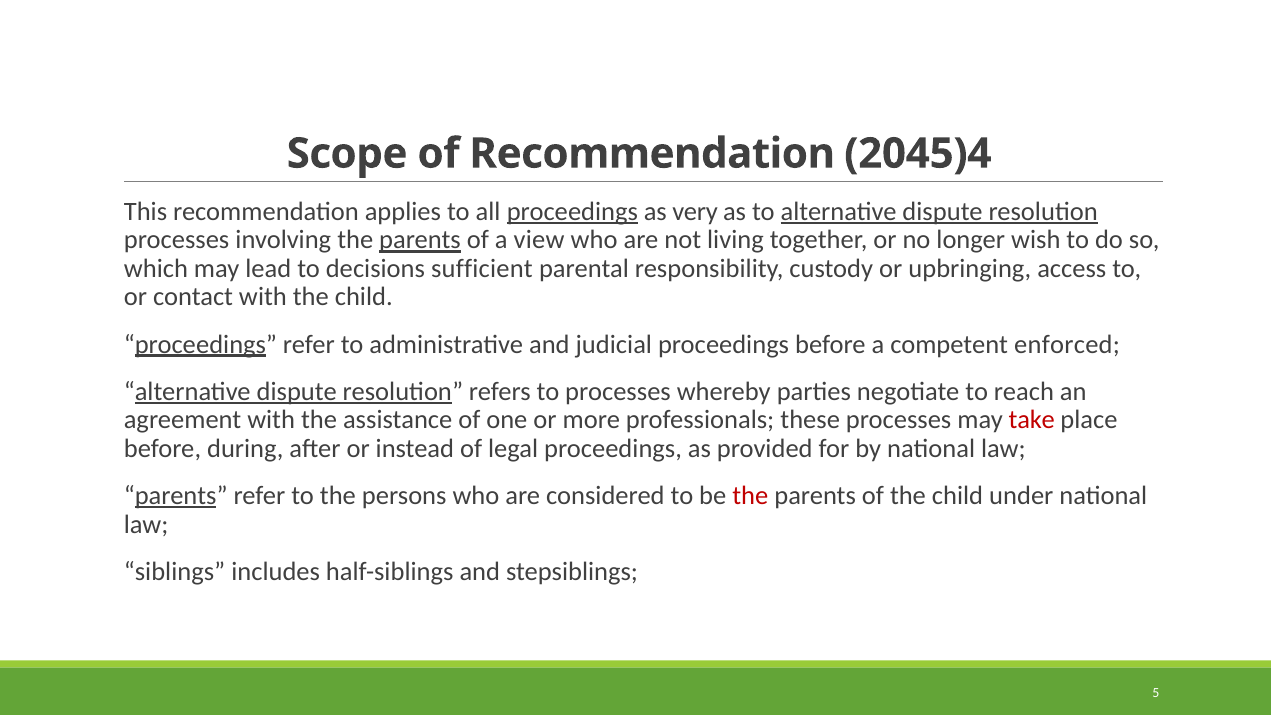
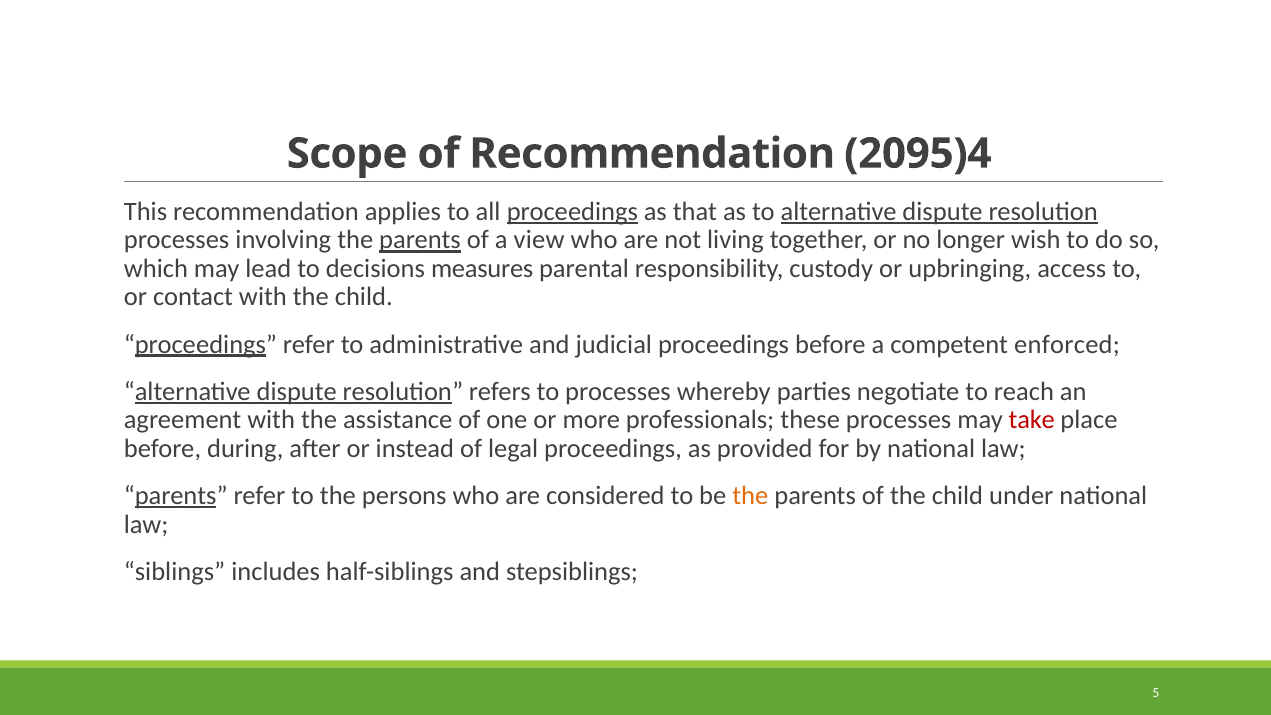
2045)4: 2045)4 -> 2095)4
very: very -> that
sufficient: sufficient -> measures
the at (750, 496) colour: red -> orange
